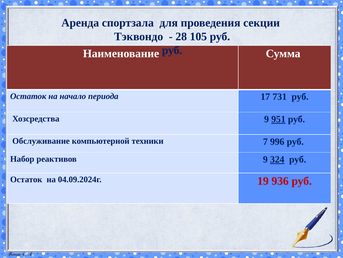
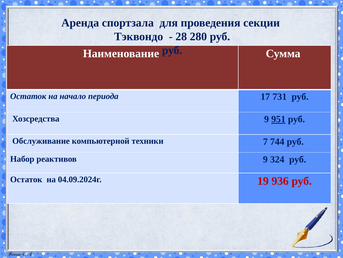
105: 105 -> 280
996: 996 -> 744
324 underline: present -> none
